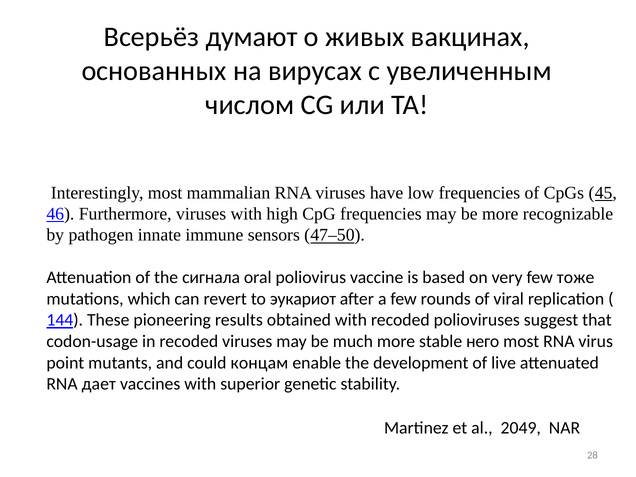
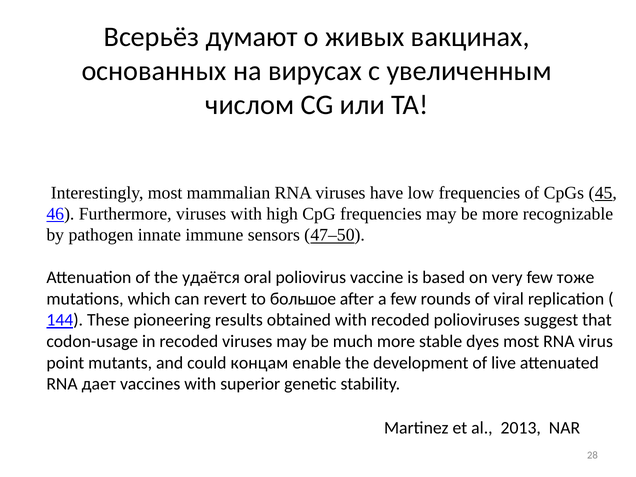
сигнала: сигнала -> удаётся
эукариот: эукариот -> большое
него: него -> dyes
2049: 2049 -> 2013
